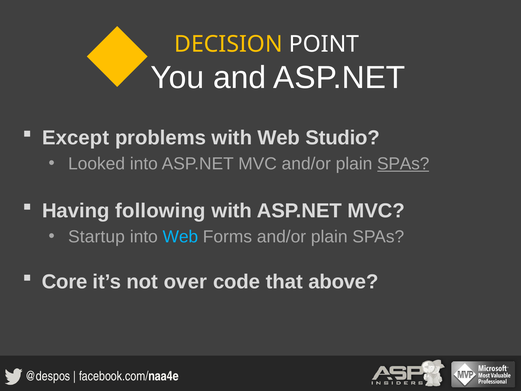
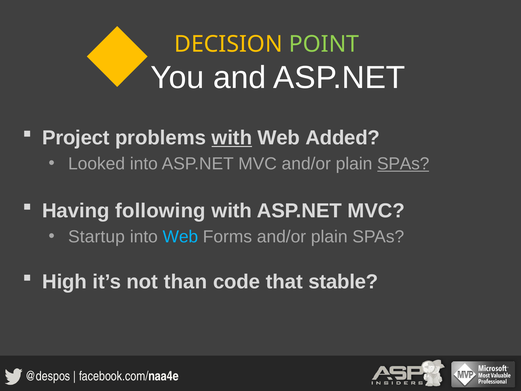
POINT colour: white -> light green
Except: Except -> Project
with at (232, 138) underline: none -> present
Studio: Studio -> Added
Core: Core -> High
over: over -> than
above: above -> stable
